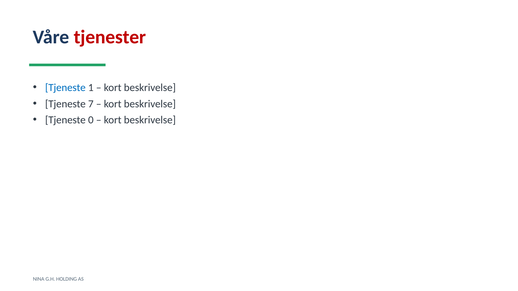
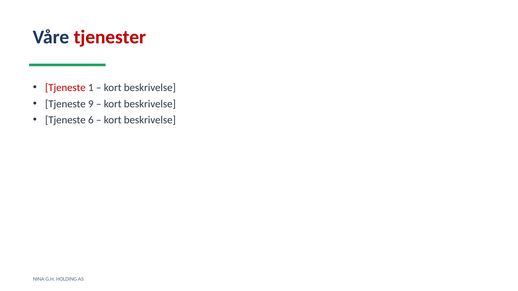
Tjeneste at (65, 88) colour: blue -> red
7: 7 -> 9
0: 0 -> 6
